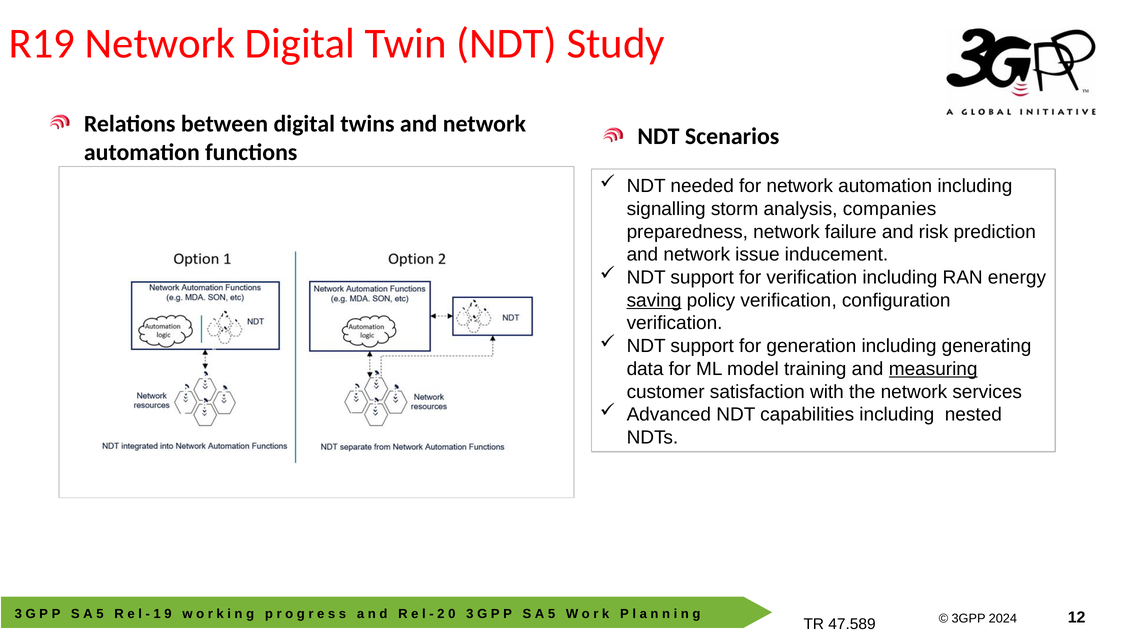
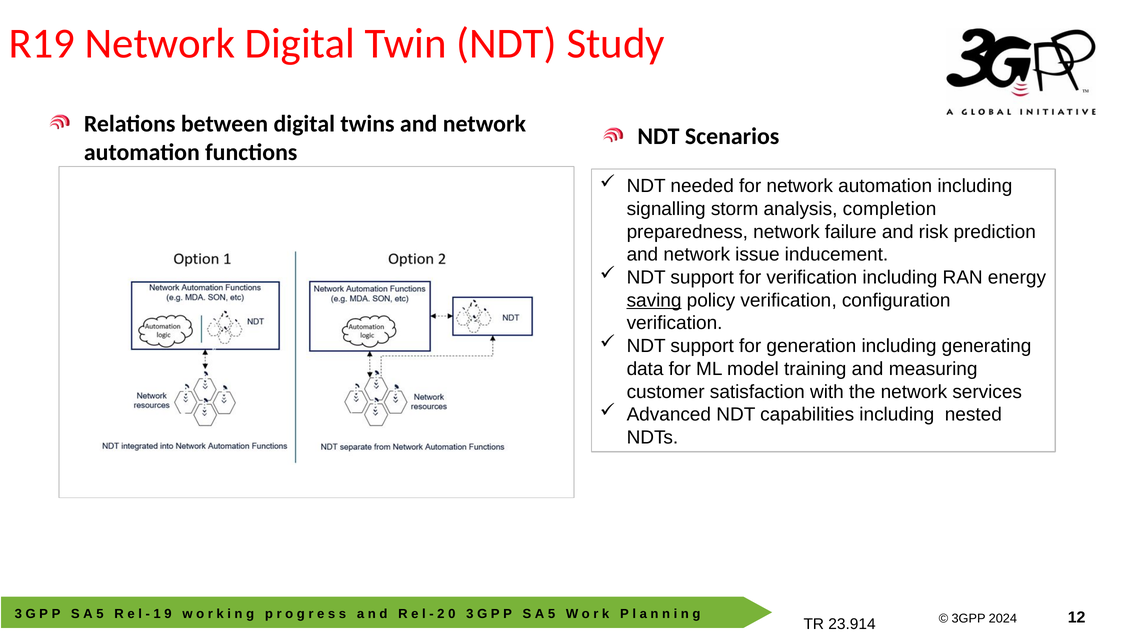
companies: companies -> completion
measuring underline: present -> none
47.589: 47.589 -> 23.914
